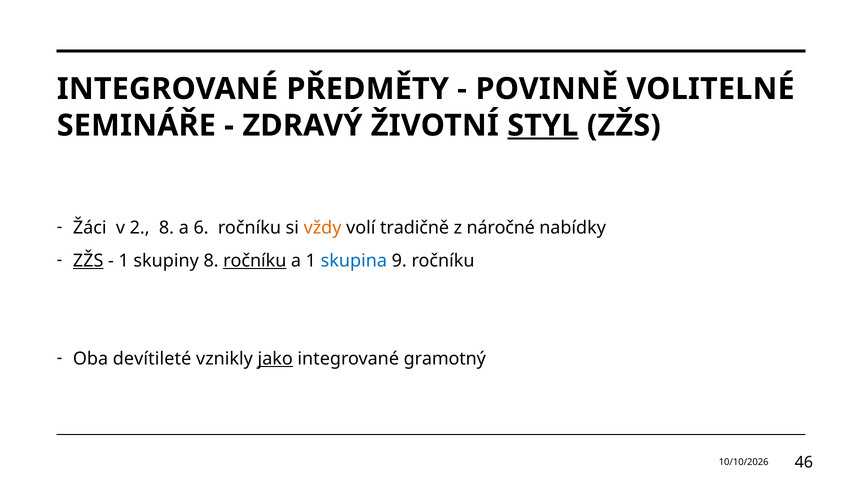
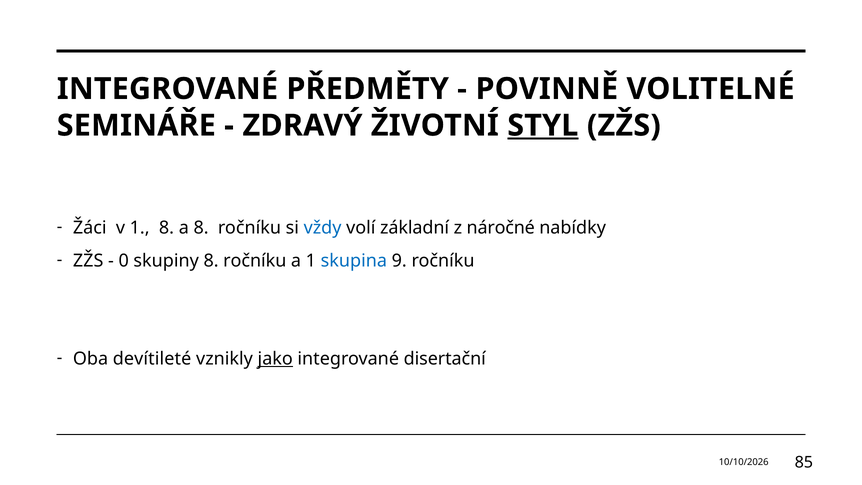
v 2: 2 -> 1
a 6: 6 -> 8
vždy colour: orange -> blue
tradičně: tradičně -> základní
ZŽS at (88, 261) underline: present -> none
1 at (124, 261): 1 -> 0
ročníku at (255, 261) underline: present -> none
gramotný: gramotný -> disertační
46: 46 -> 85
